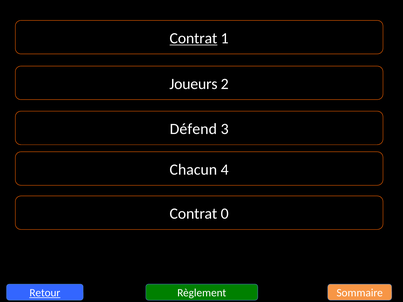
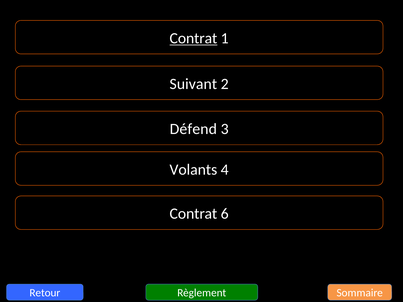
Joueurs: Joueurs -> Suivant
Chacun: Chacun -> Volants
0: 0 -> 6
Retour underline: present -> none
